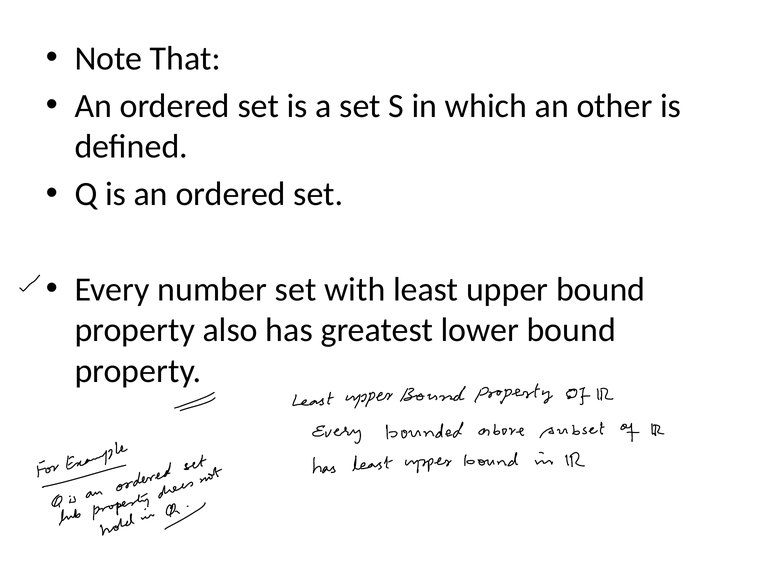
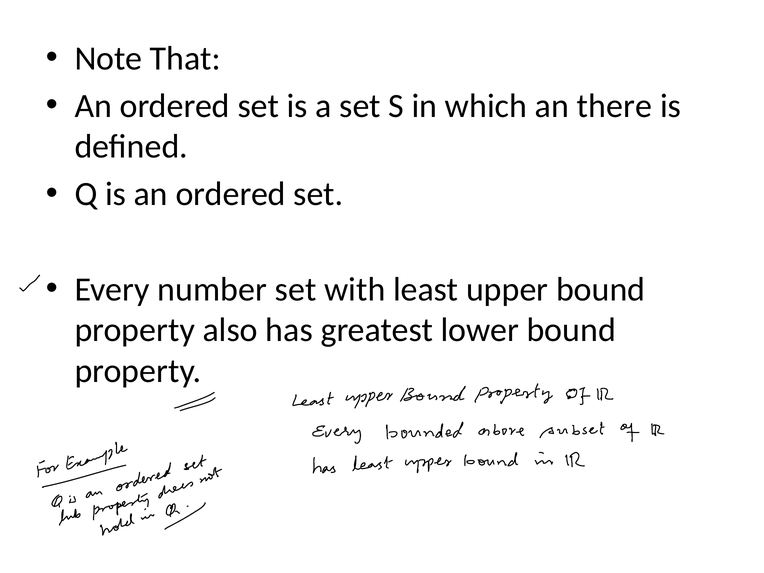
other: other -> there
